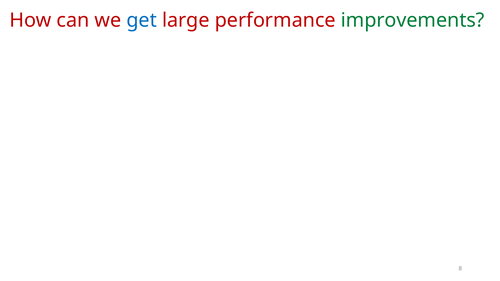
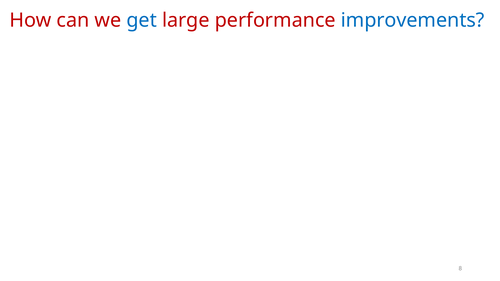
improvements colour: green -> blue
